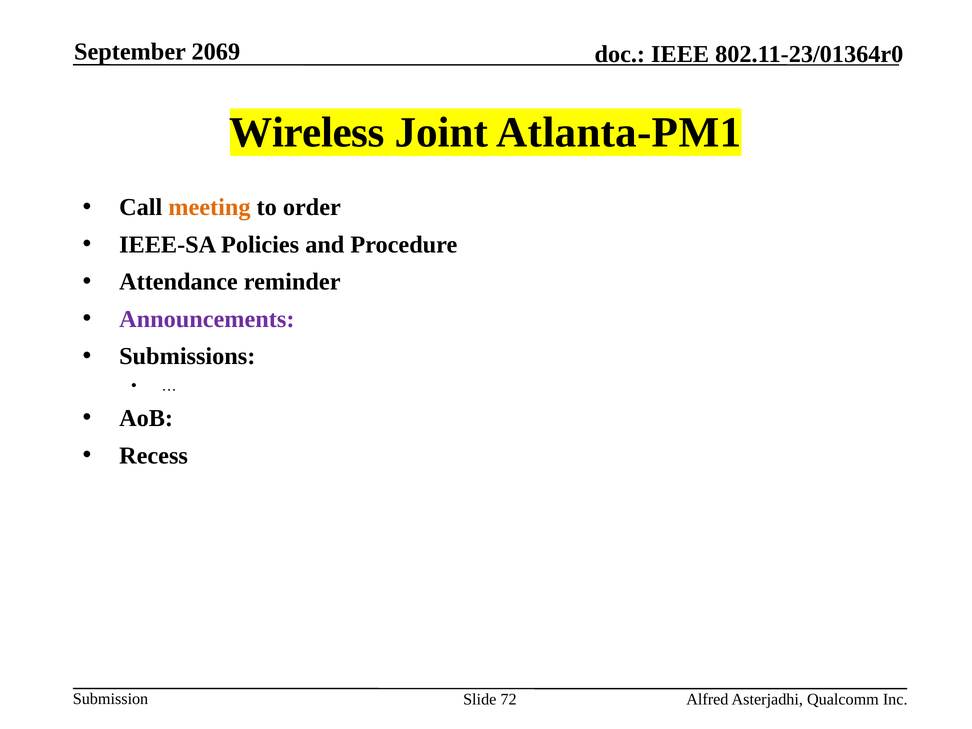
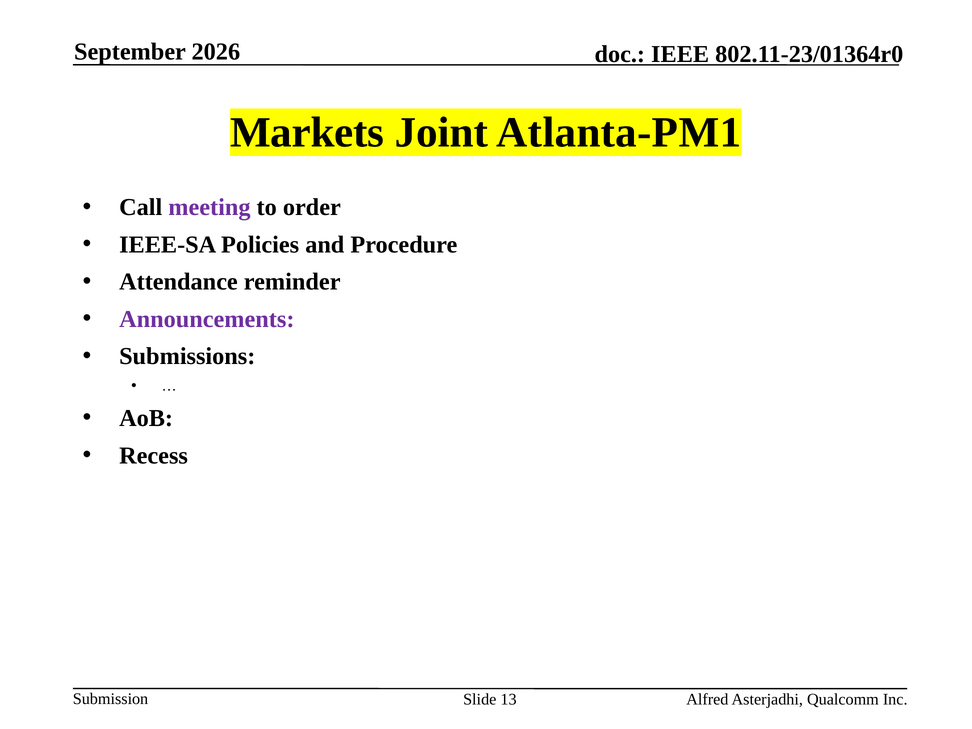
2069: 2069 -> 2026
Wireless: Wireless -> Markets
meeting colour: orange -> purple
72: 72 -> 13
